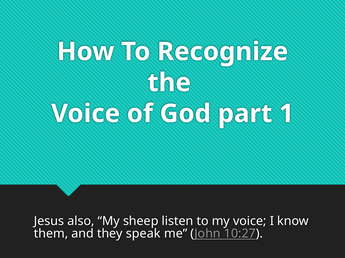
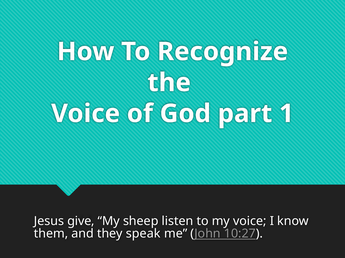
also: also -> give
